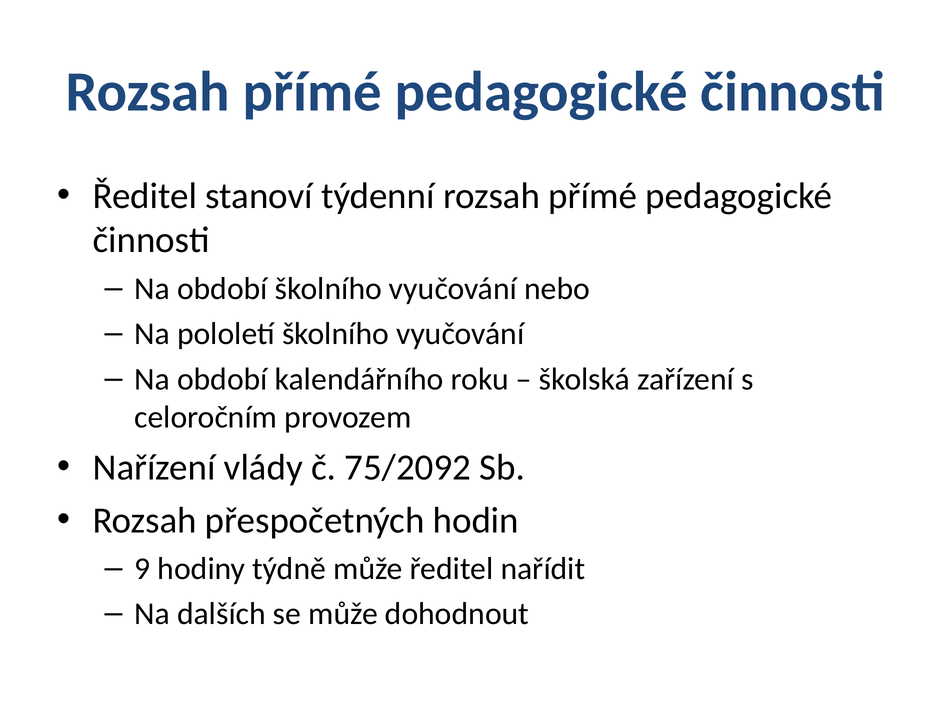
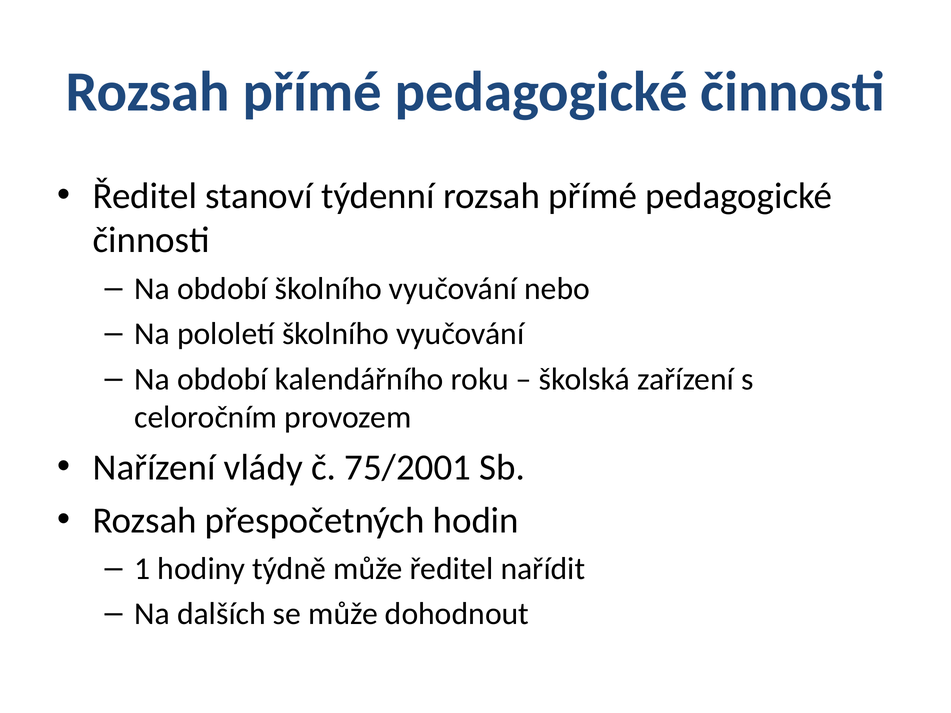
75/2092: 75/2092 -> 75/2001
9: 9 -> 1
